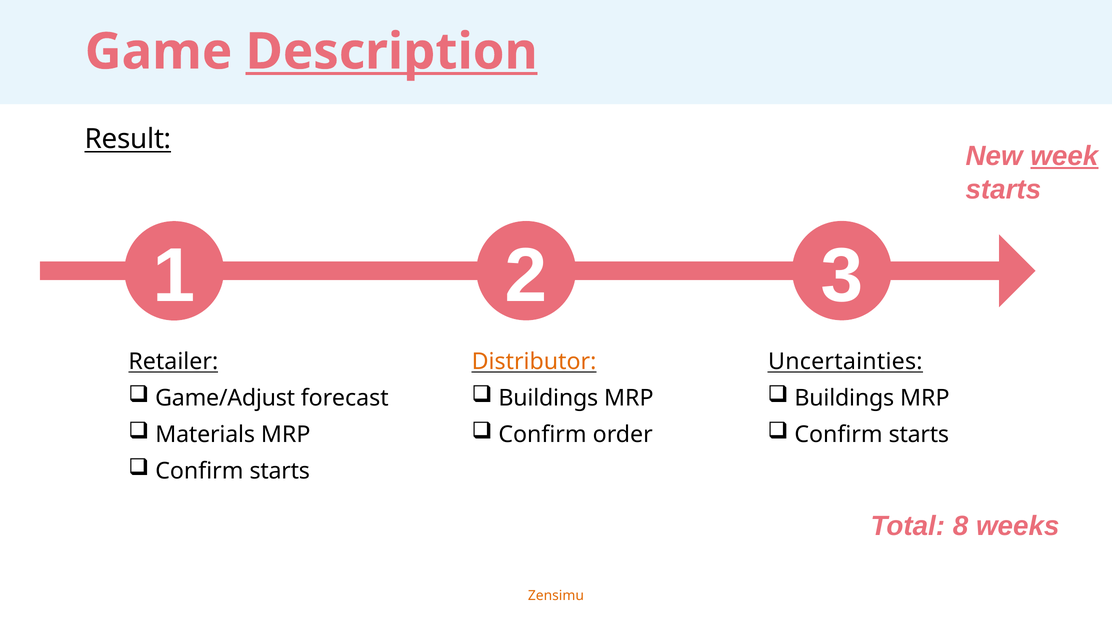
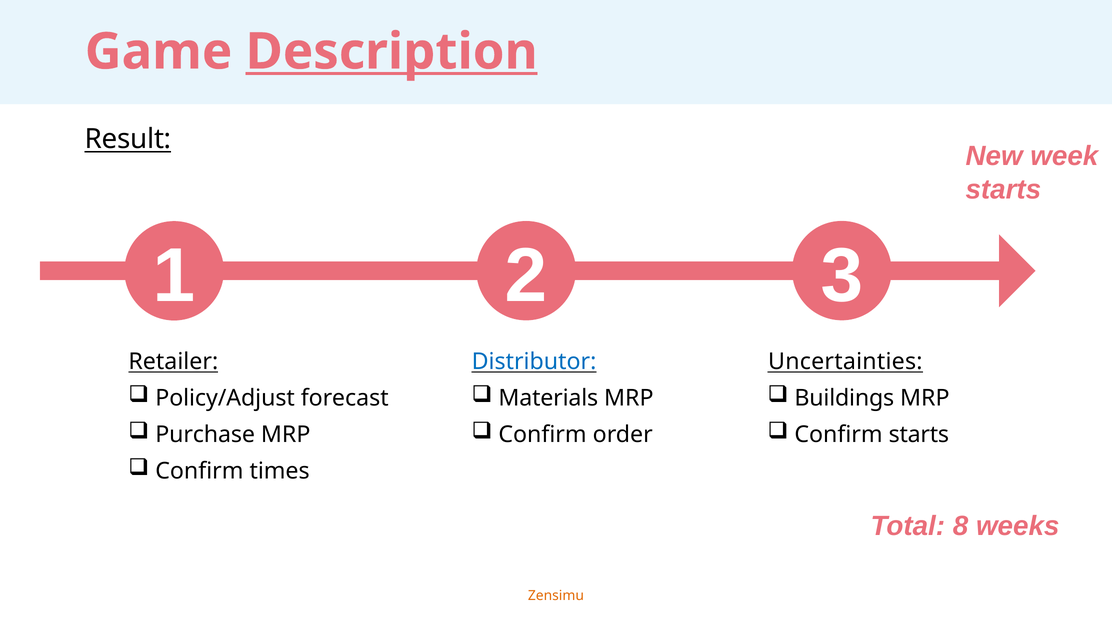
week underline: present -> none
Distributor colour: orange -> blue
Game/Adjust: Game/Adjust -> Policy/Adjust
Buildings at (548, 398): Buildings -> Materials
Materials: Materials -> Purchase
starts at (280, 472): starts -> times
